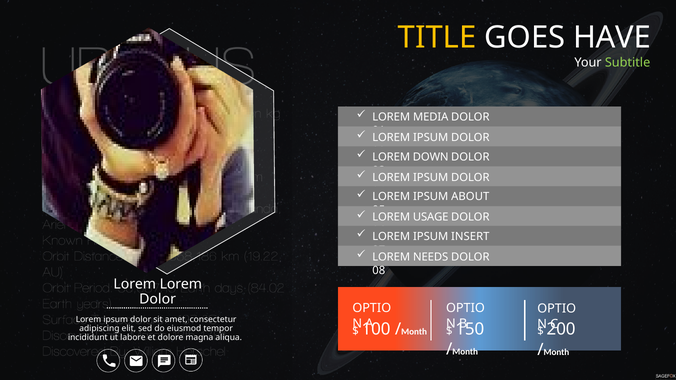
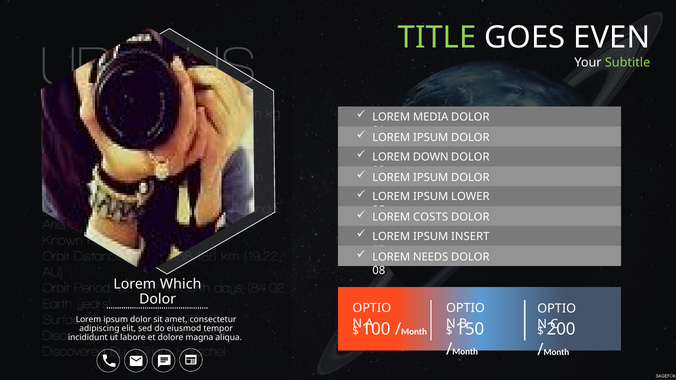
TITLE colour: yellow -> light green
HAVE: HAVE -> EVEN
ABOUT: ABOUT -> LOWER
USAGE: USAGE -> COSTS
Lorem Lorem: Lorem -> Which
